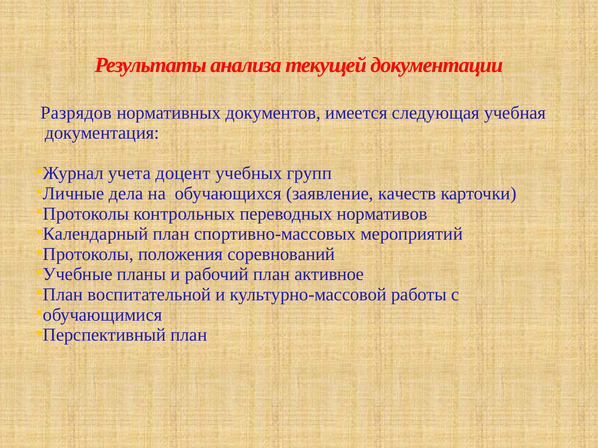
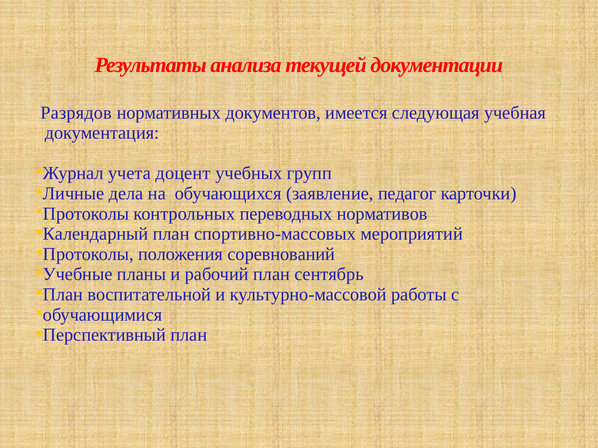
качеств: качеств -> педагог
активное: активное -> сентябрь
